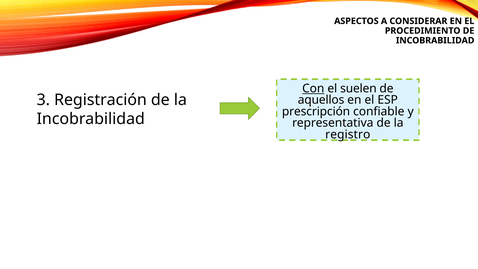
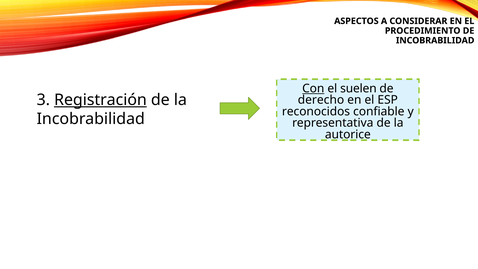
Registración underline: none -> present
aquellos: aquellos -> derecho
prescripción: prescripción -> reconocidos
registro: registro -> autorice
